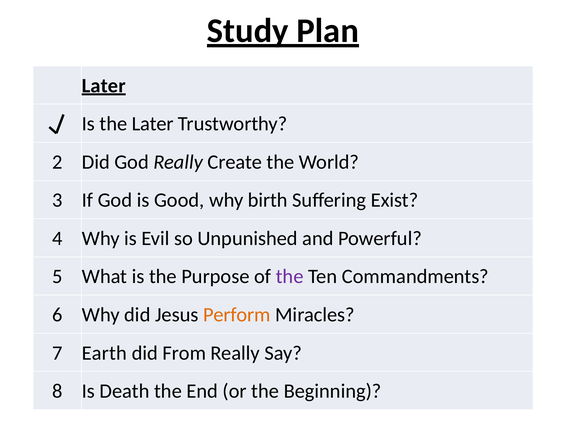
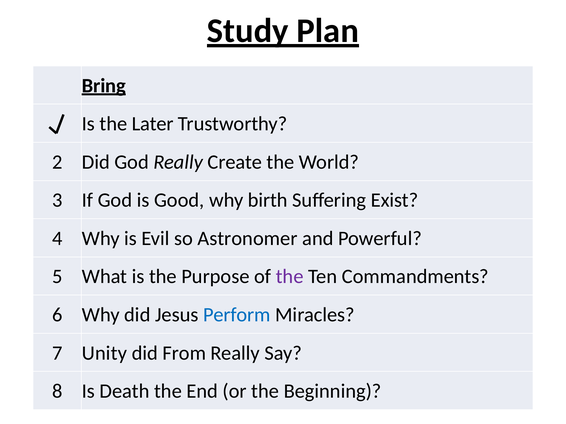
Later at (104, 86): Later -> Bring
Unpunished: Unpunished -> Astronomer
Perform colour: orange -> blue
Earth: Earth -> Unity
